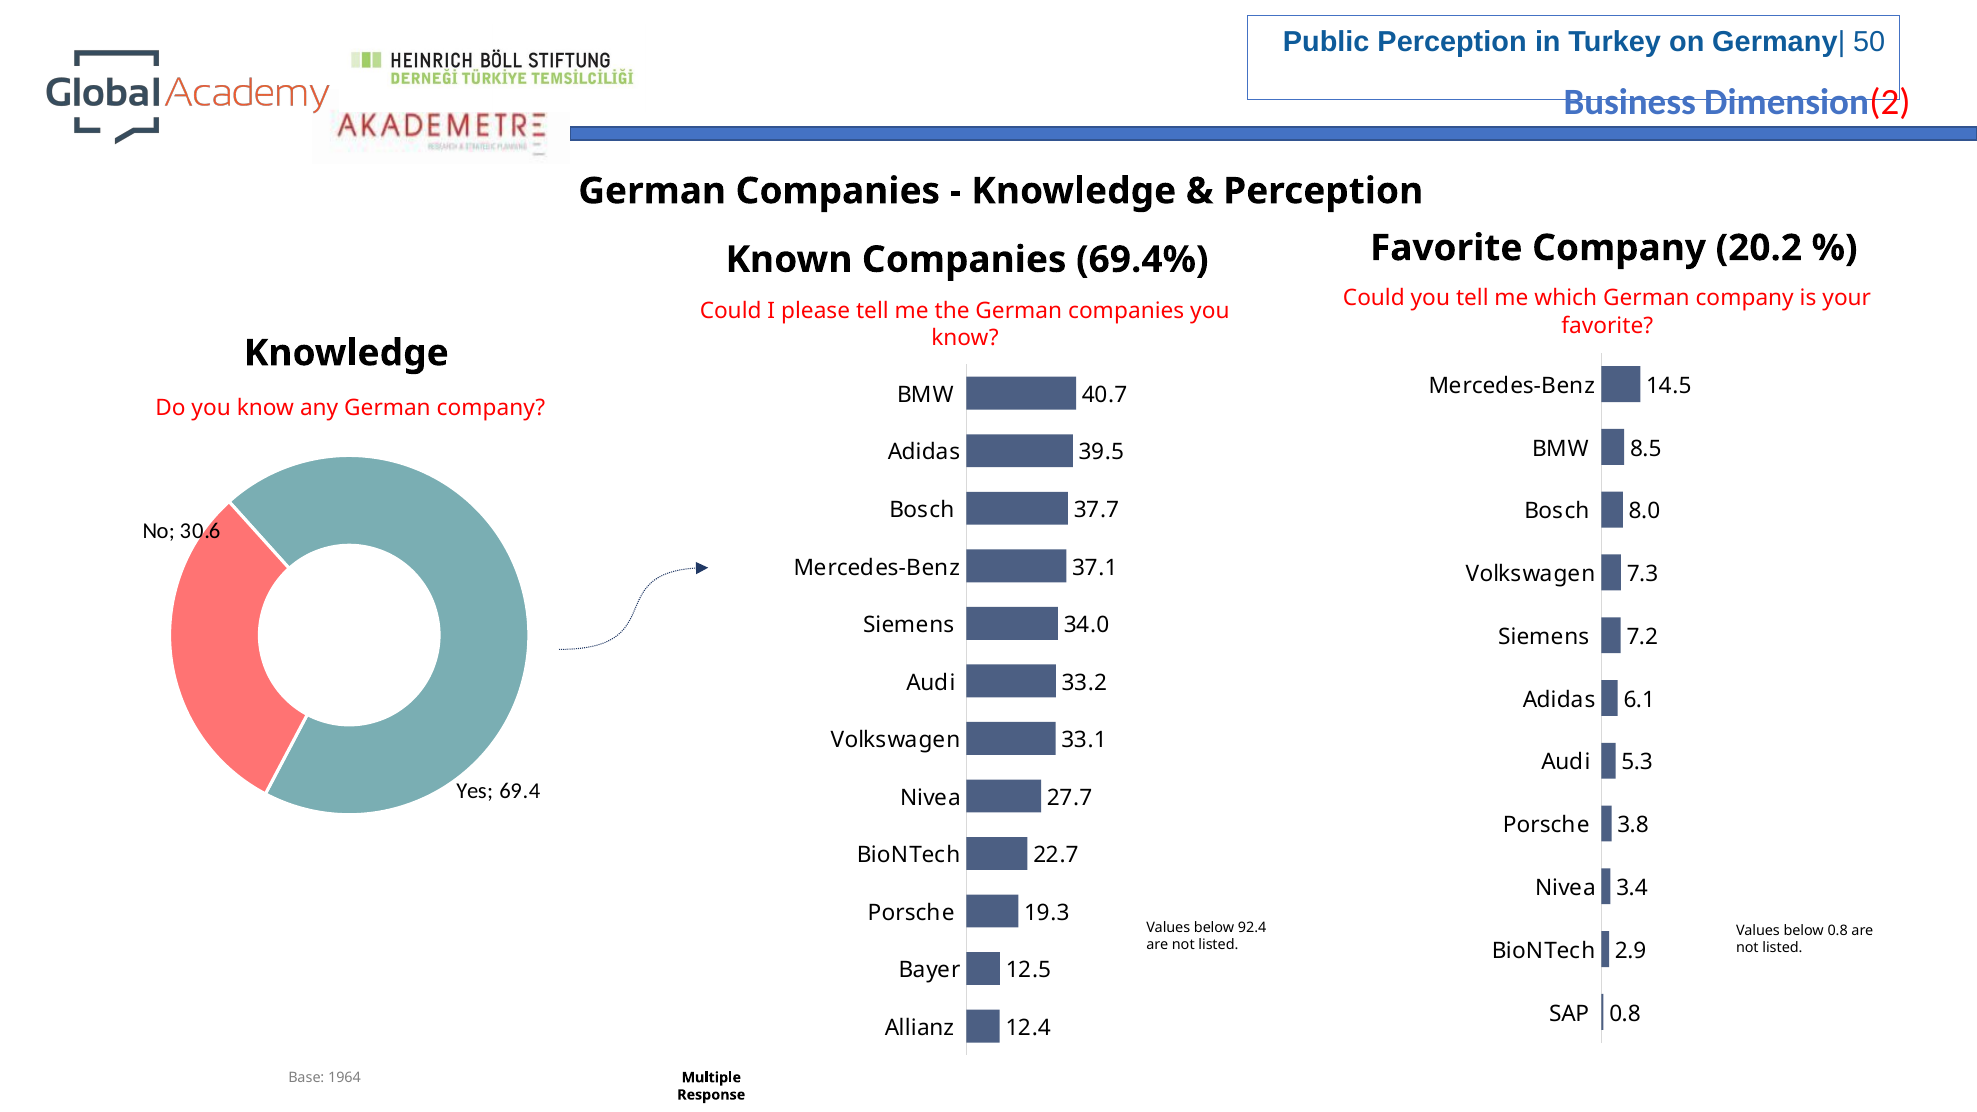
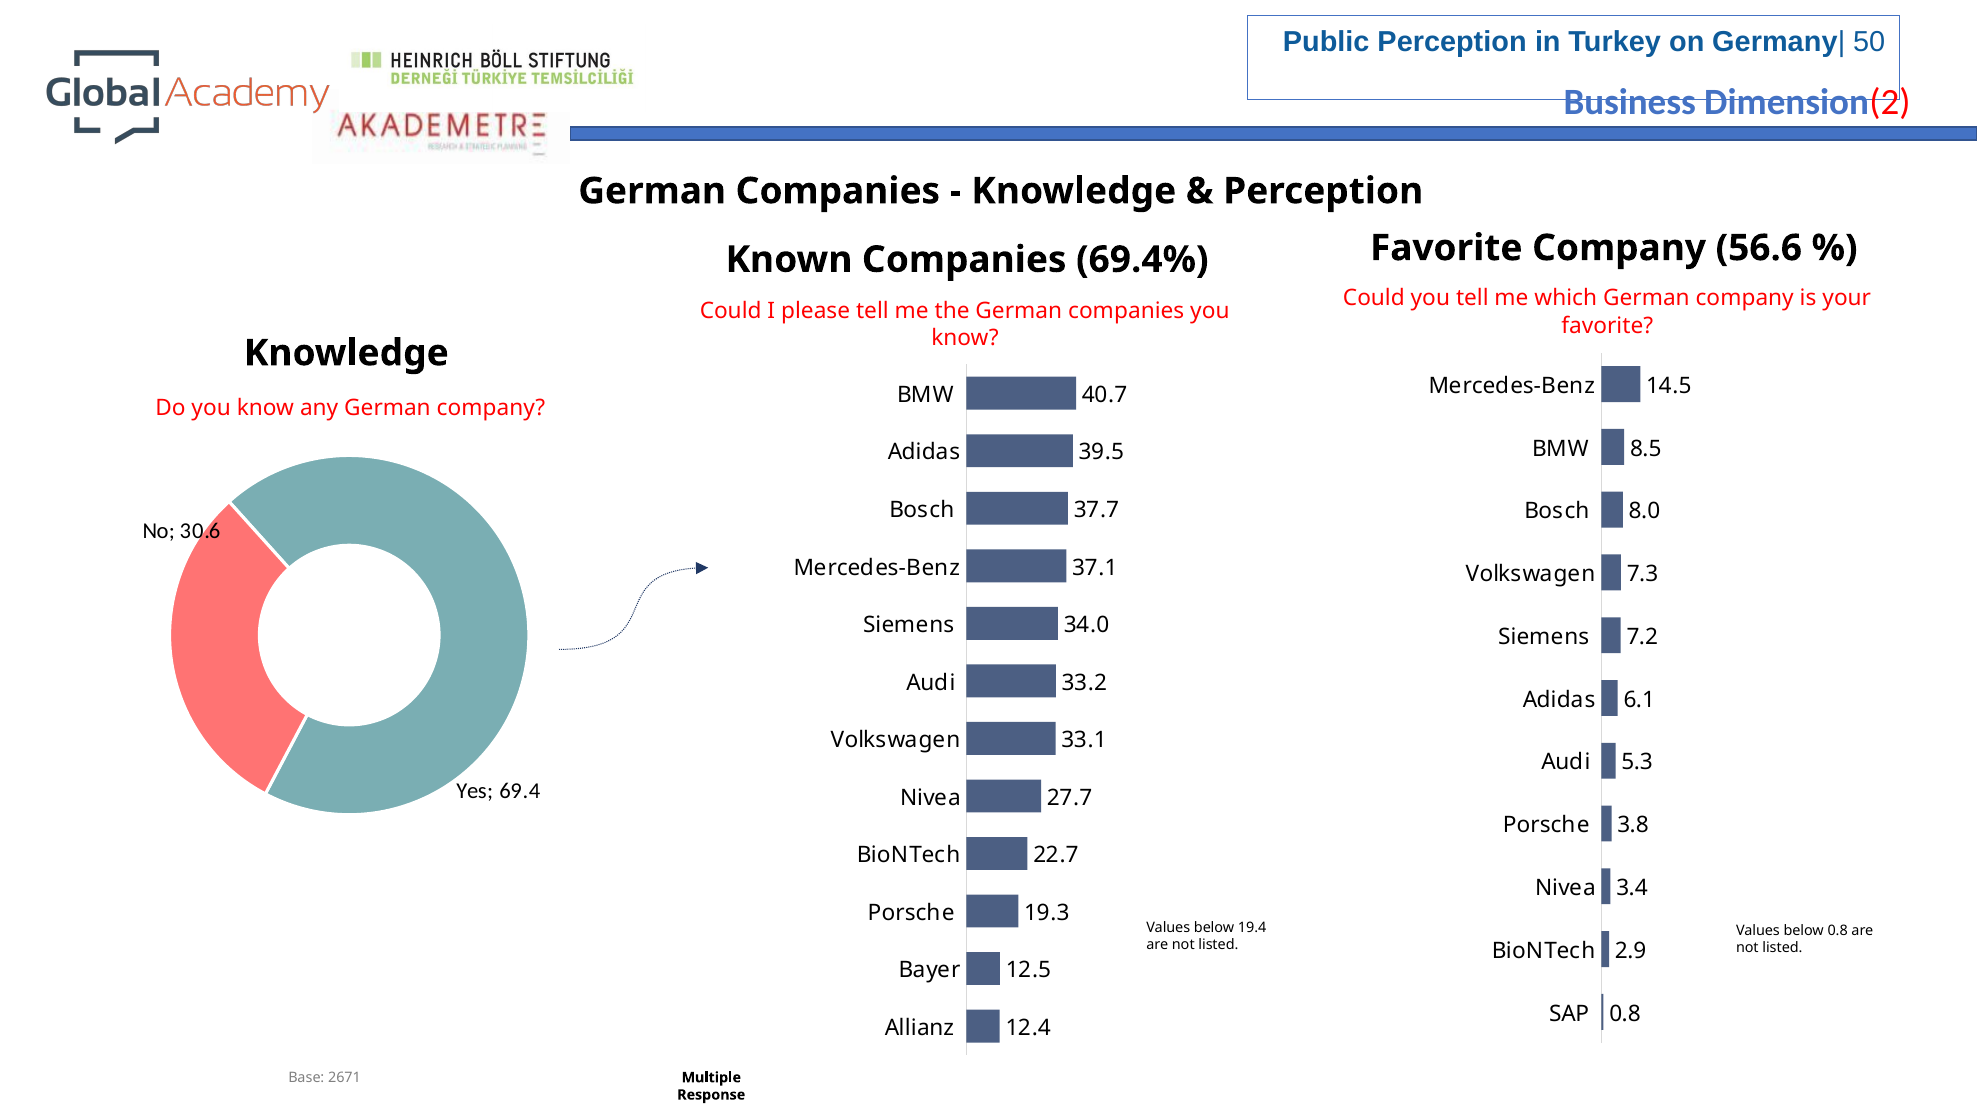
20.2: 20.2 -> 56.6
92.4: 92.4 -> 19.4
1964: 1964 -> 2671
